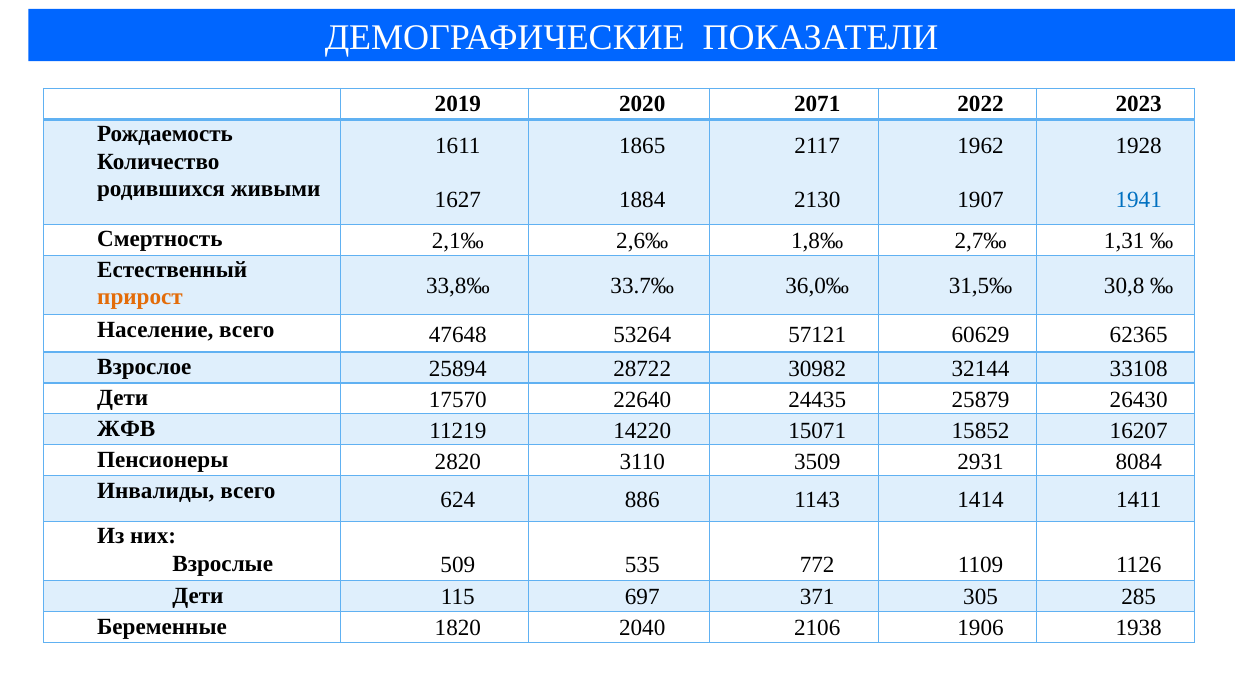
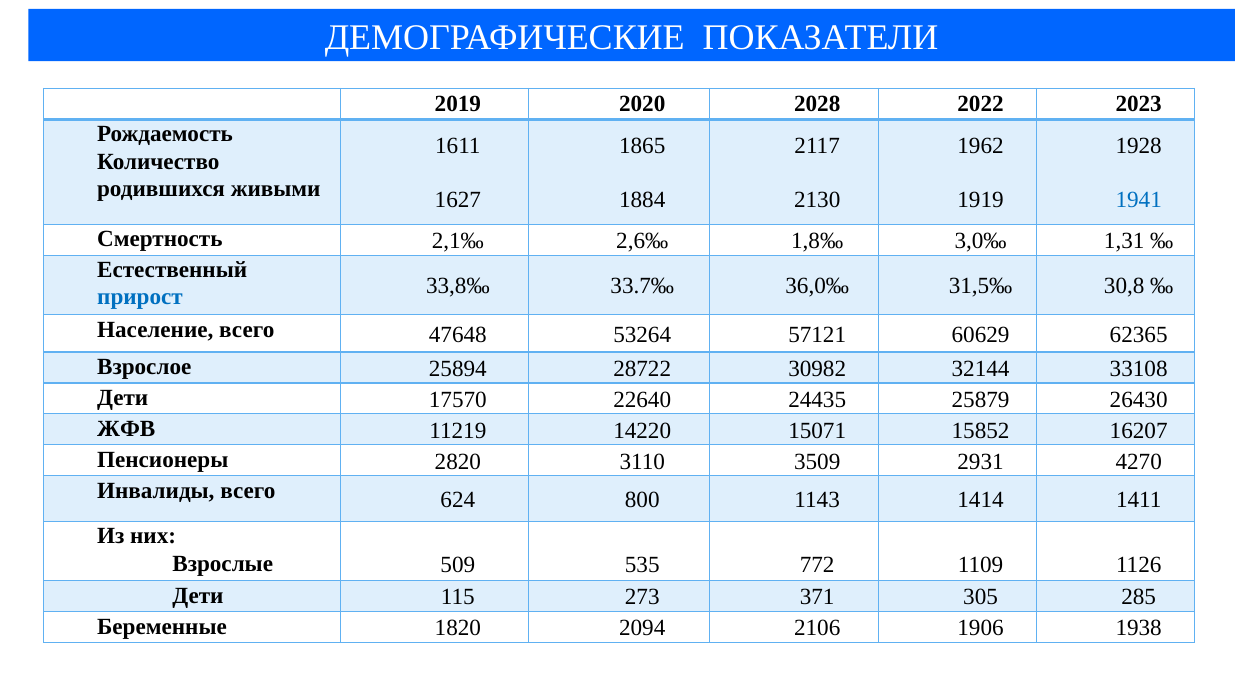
2071: 2071 -> 2028
1907: 1907 -> 1919
2,7‰: 2,7‰ -> 3,0‰
прирост colour: orange -> blue
8084: 8084 -> 4270
886: 886 -> 800
697: 697 -> 273
2040: 2040 -> 2094
